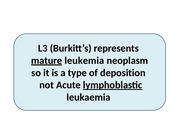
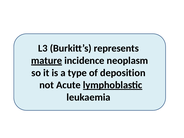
leukemia: leukemia -> incidence
